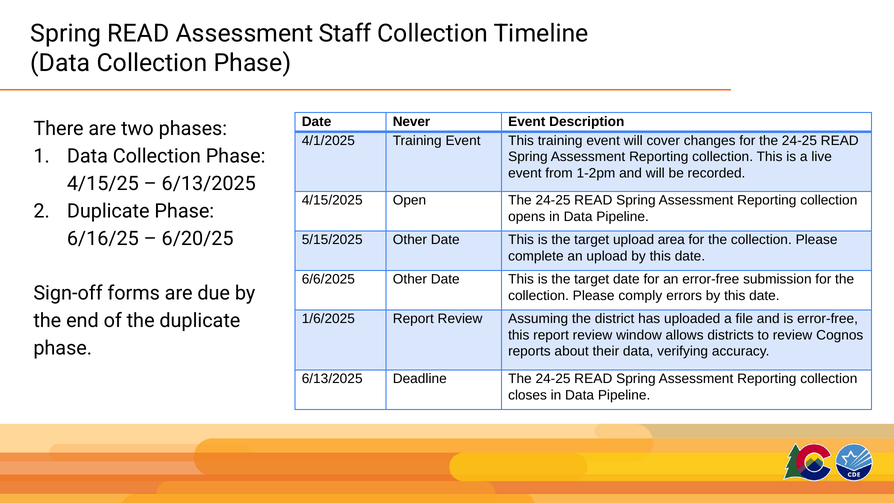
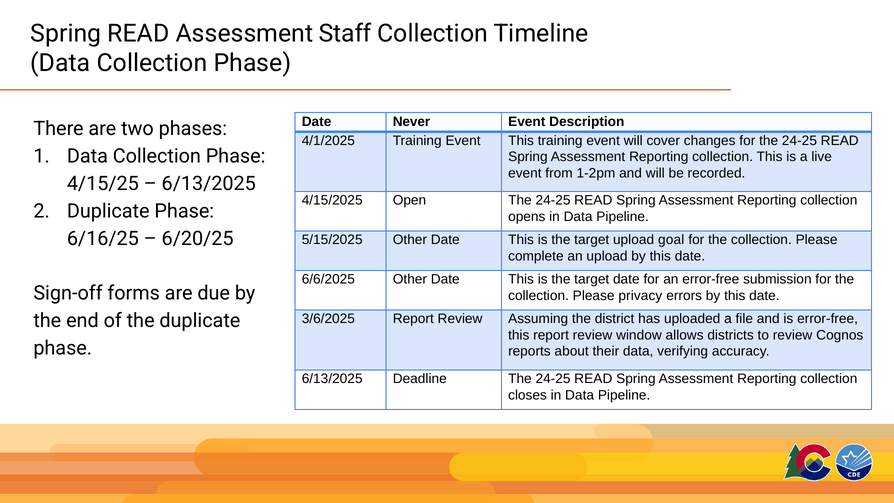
area: area -> goal
comply: comply -> privacy
1/6/2025: 1/6/2025 -> 3/6/2025
